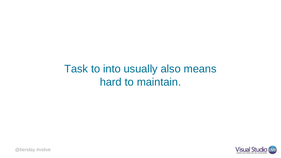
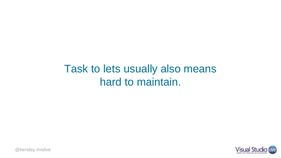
into: into -> lets
